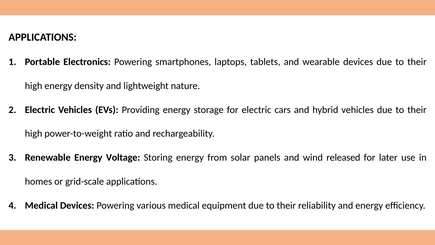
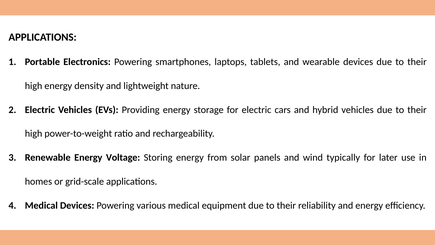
released: released -> typically
